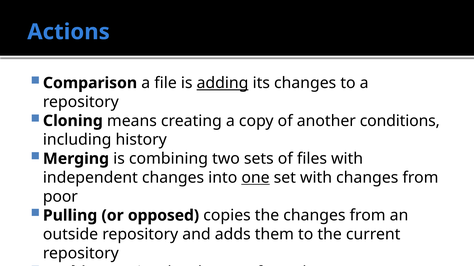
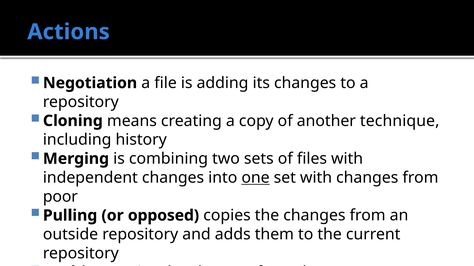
Comparison: Comparison -> Negotiation
adding underline: present -> none
conditions: conditions -> technique
